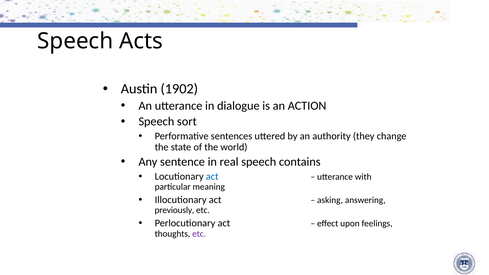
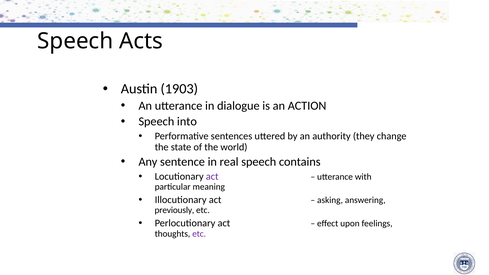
1902: 1902 -> 1903
sort: sort -> into
act at (212, 176) colour: blue -> purple
